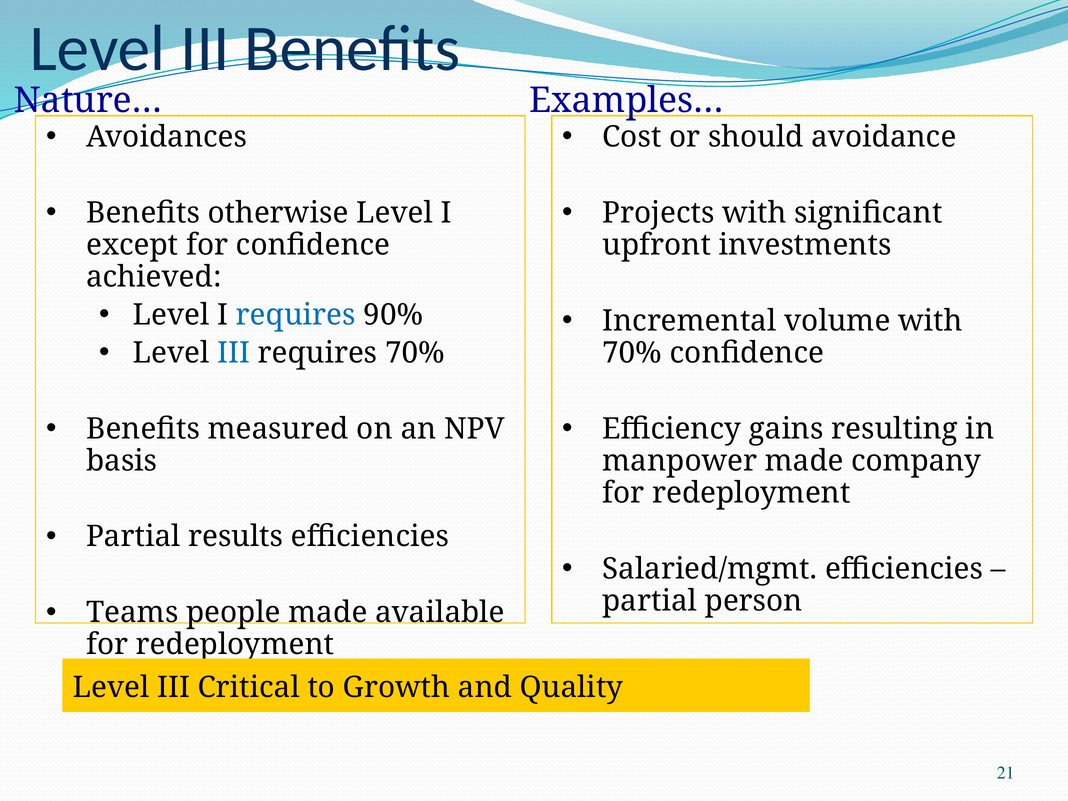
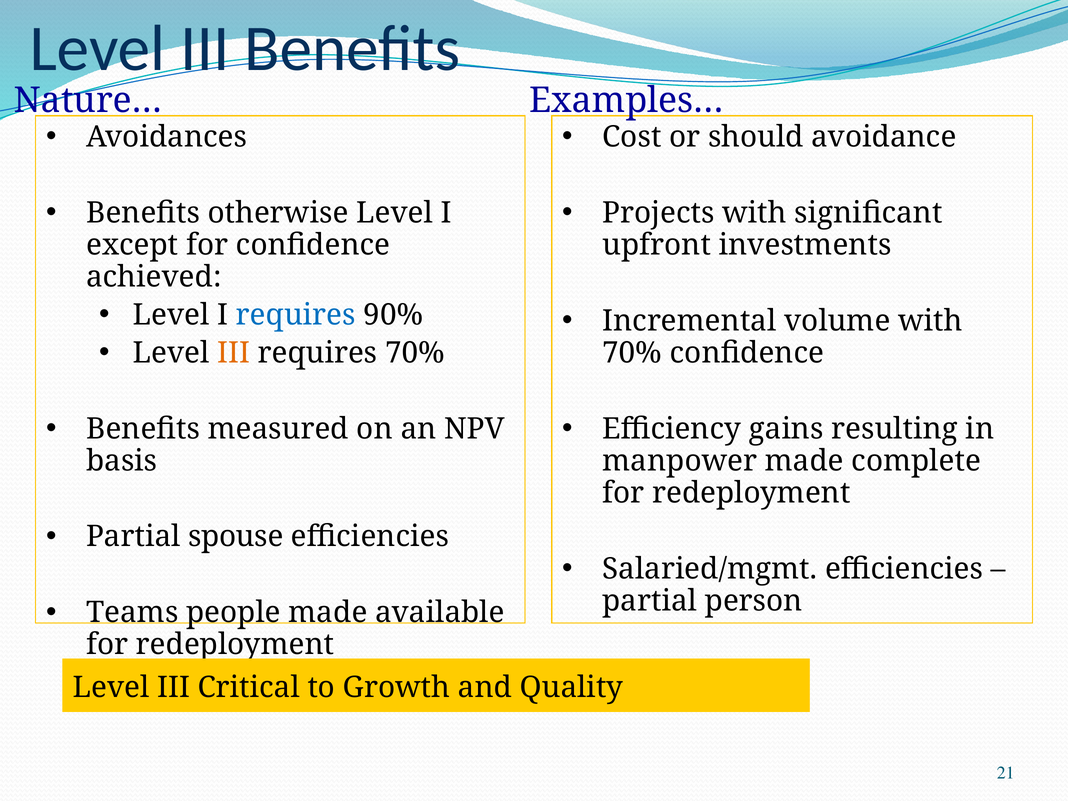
III at (234, 353) colour: blue -> orange
company: company -> complete
results: results -> spouse
